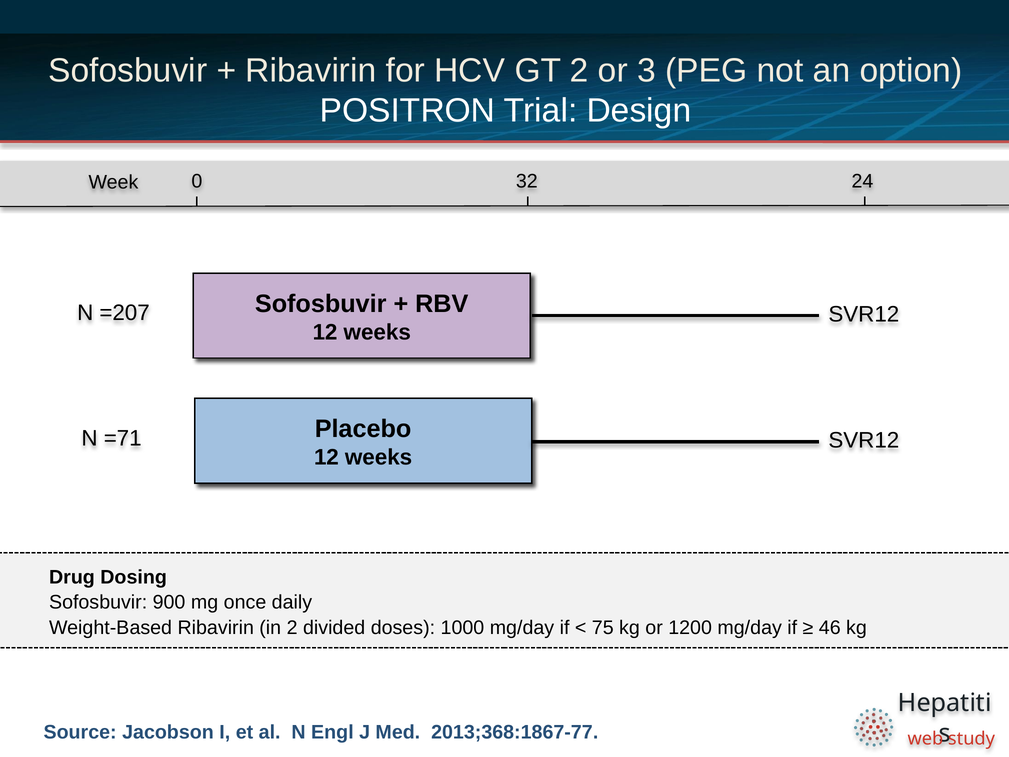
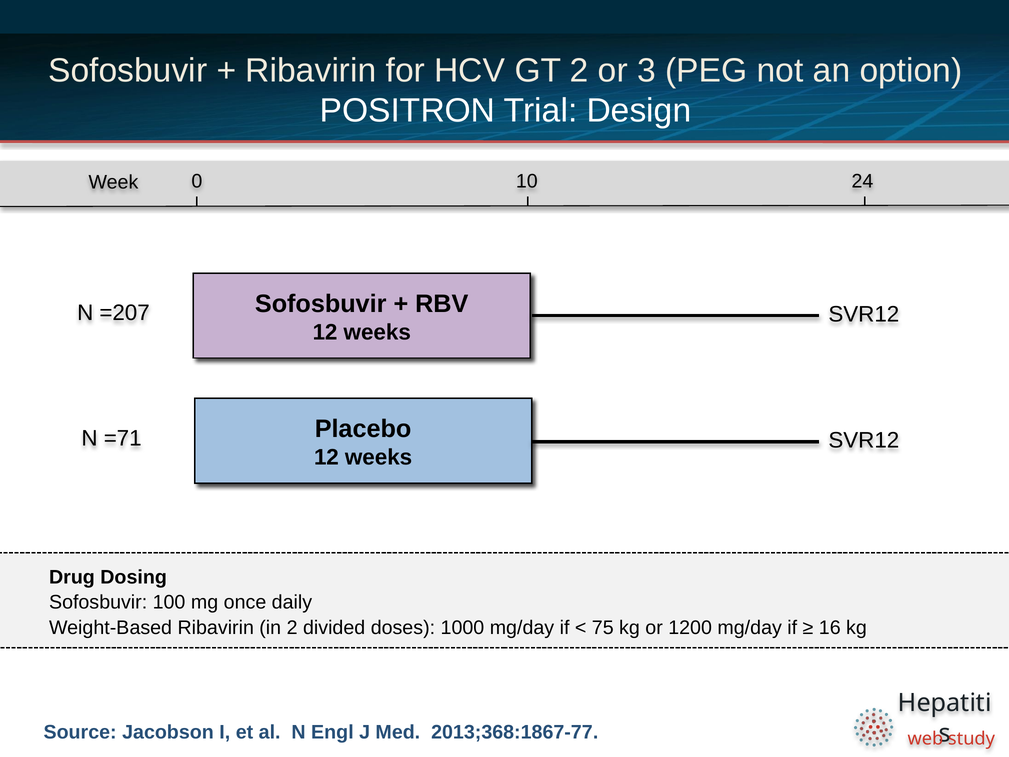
32: 32 -> 10
900: 900 -> 100
46: 46 -> 16
